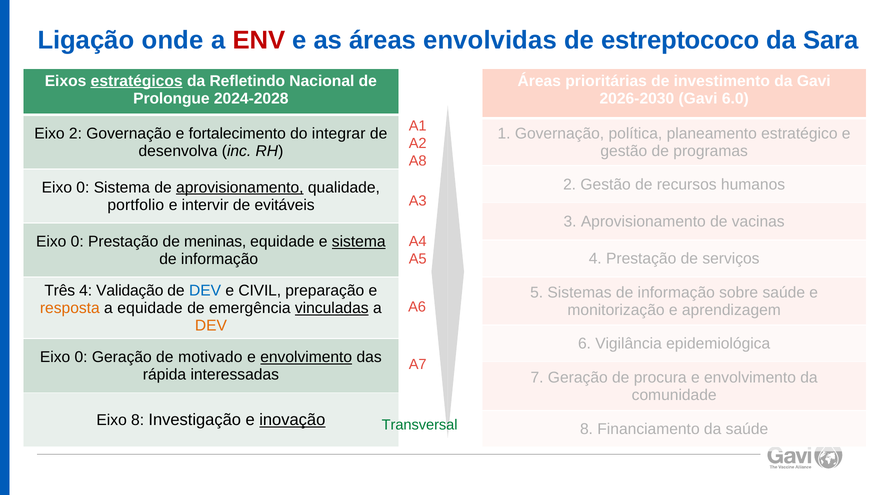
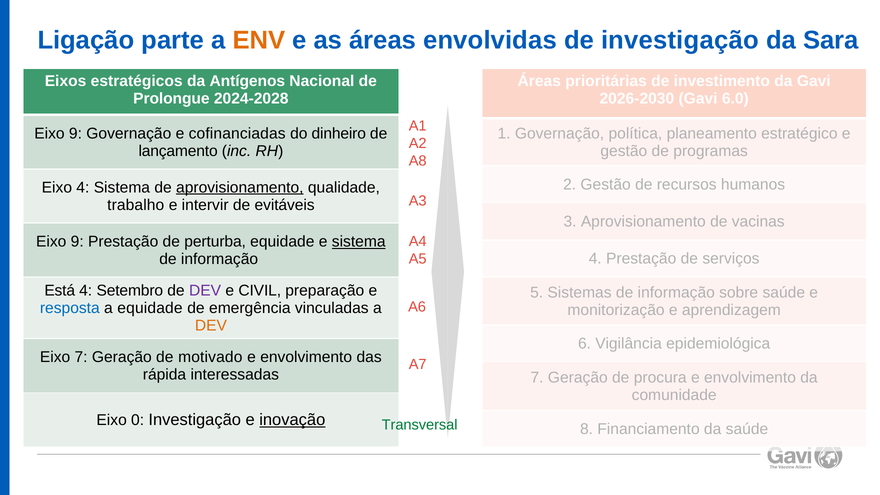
onde: onde -> parte
ENV colour: red -> orange
de estreptococo: estreptococo -> investigação
estratégicos underline: present -> none
Refletindo: Refletindo -> Antígenos
2 at (75, 133): 2 -> 9
fortalecimento: fortalecimento -> cofinanciadas
integrar: integrar -> dinheiro
desenvolva: desenvolva -> lançamento
0 at (83, 188): 0 -> 4
portfolio: portfolio -> trabalho
0 at (77, 242): 0 -> 9
meninas: meninas -> perturba
Três: Três -> Está
Validação: Validação -> Setembro
DEV at (205, 291) colour: blue -> purple
resposta colour: orange -> blue
vinculadas underline: present -> none
0 at (81, 357): 0 -> 7
envolvimento at (306, 357) underline: present -> none
Eixo 8: 8 -> 0
